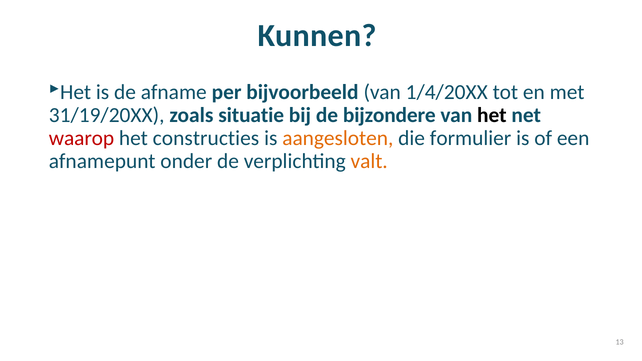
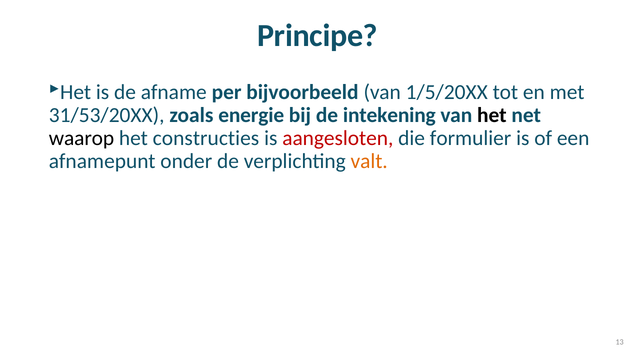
Kunnen: Kunnen -> Principe
1/4/20XX: 1/4/20XX -> 1/5/20XX
31/19/20XX: 31/19/20XX -> 31/53/20XX
situatie: situatie -> energie
bijzondere: bijzondere -> intekening
waarop colour: red -> black
aangesloten colour: orange -> red
